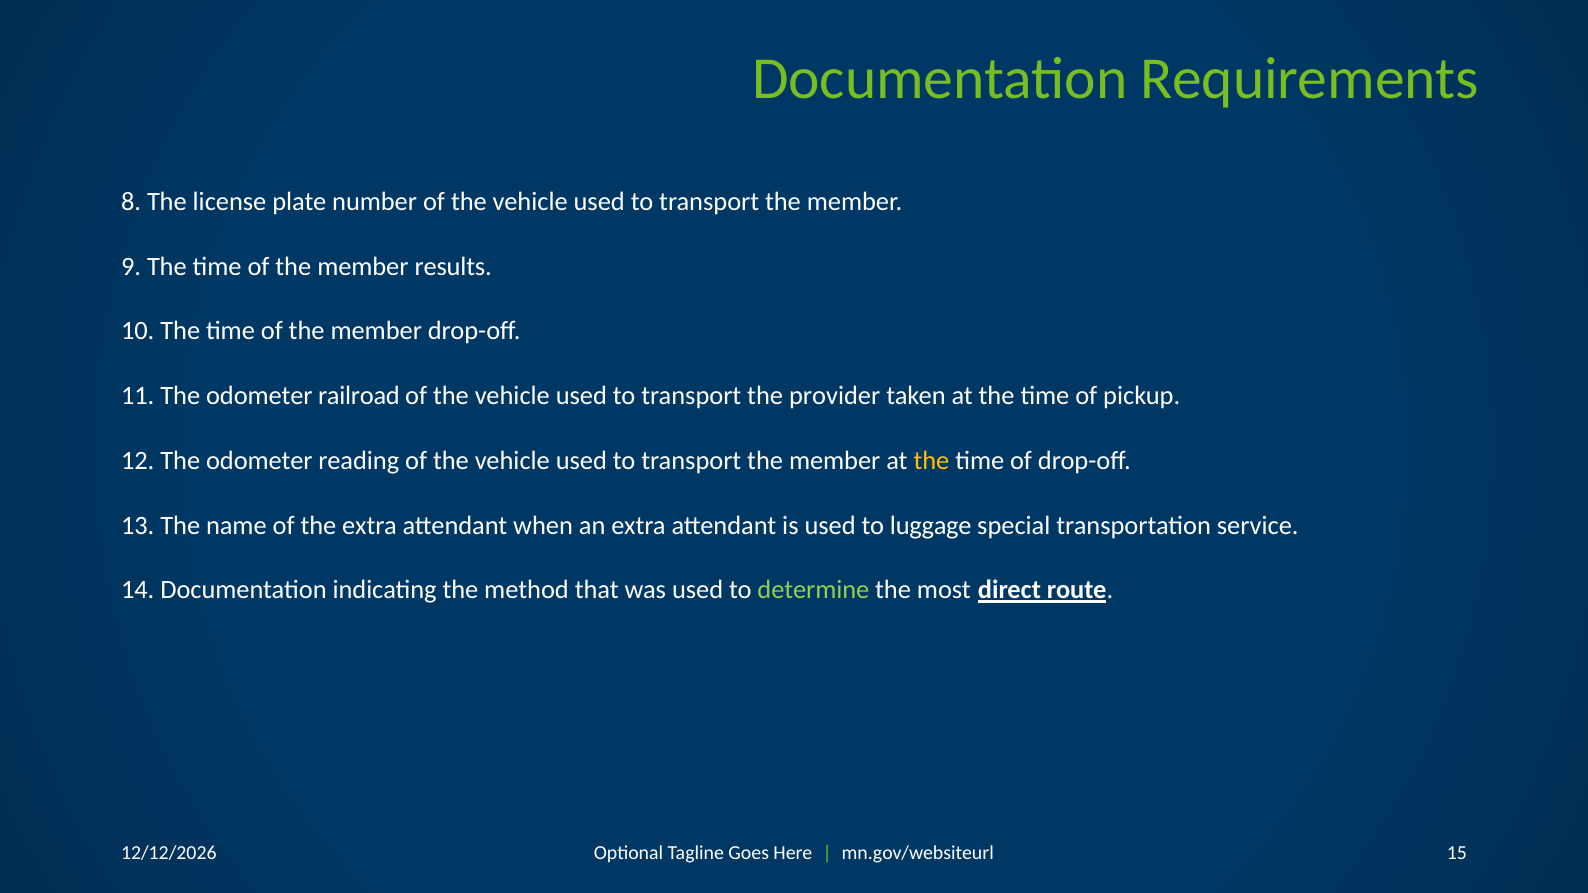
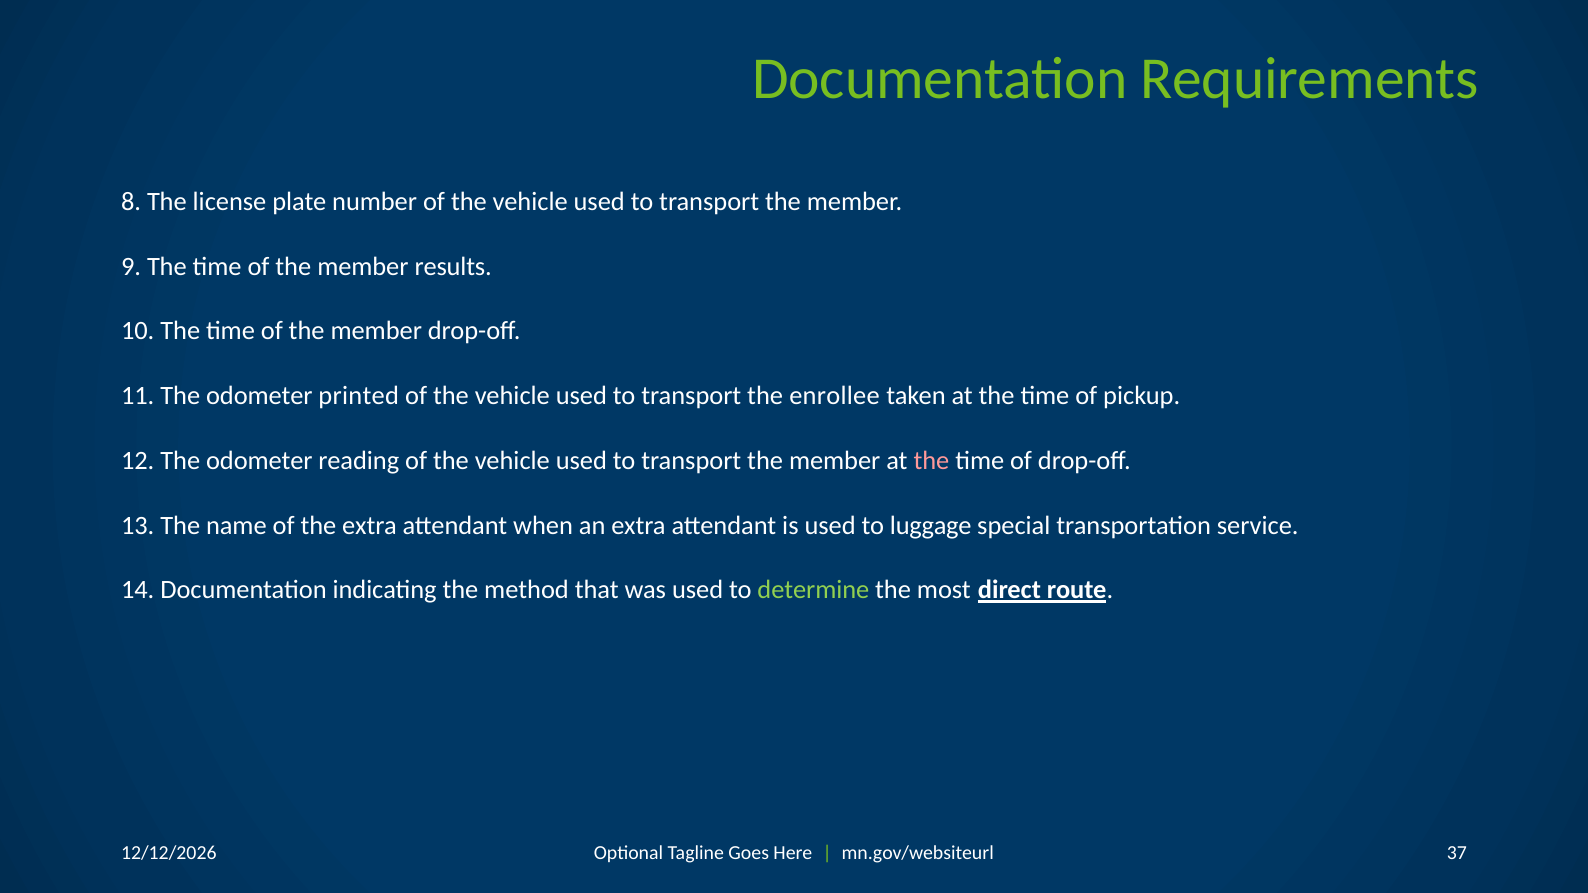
railroad: railroad -> printed
provider: provider -> enrollee
the at (931, 461) colour: yellow -> pink
15: 15 -> 37
